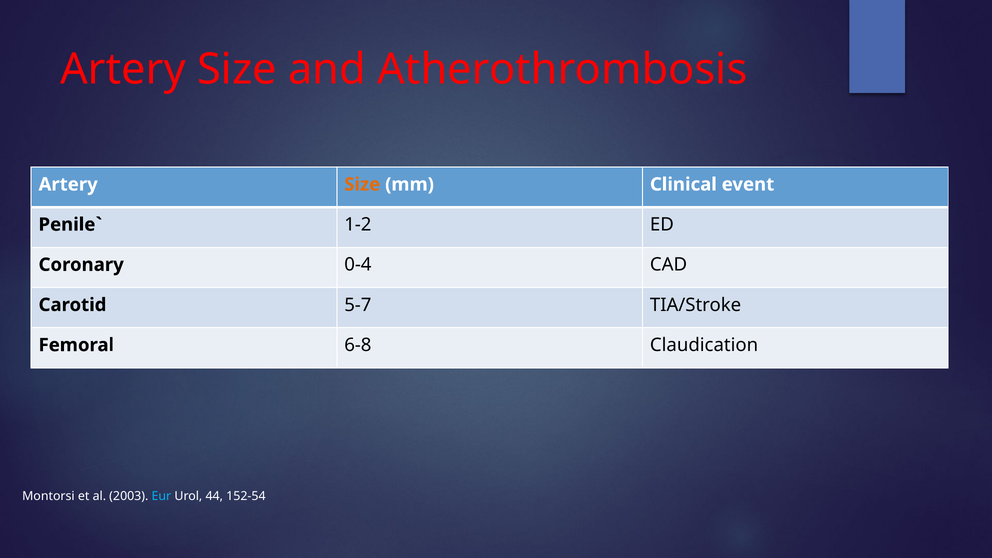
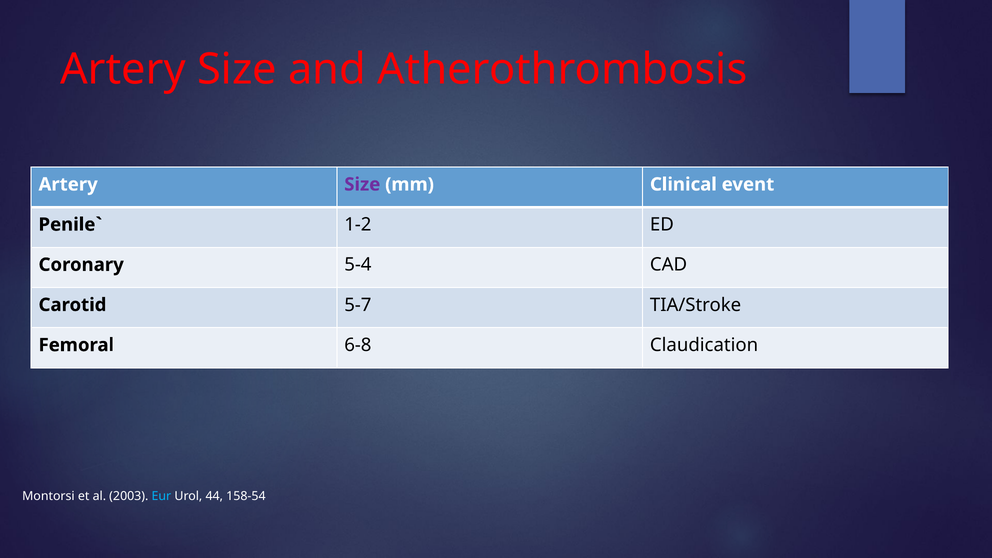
Size at (362, 184) colour: orange -> purple
0-4: 0-4 -> 5-4
152-54: 152-54 -> 158-54
